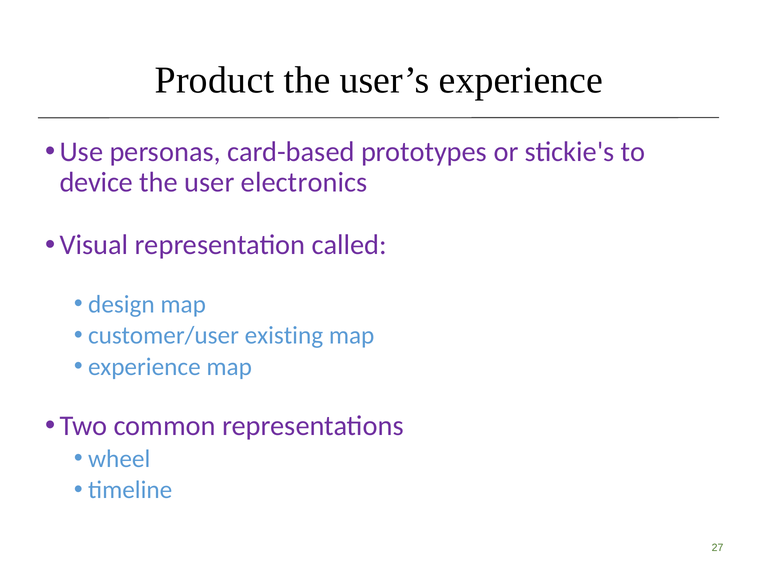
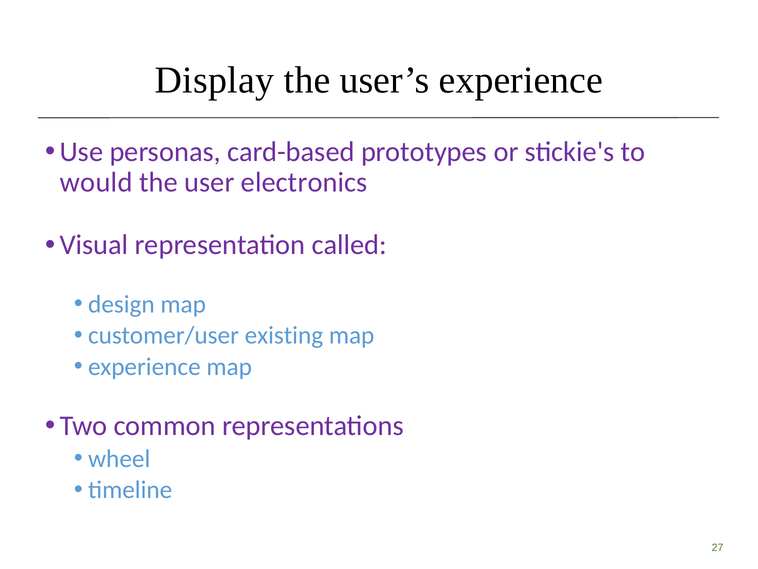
Product: Product -> Display
device: device -> would
